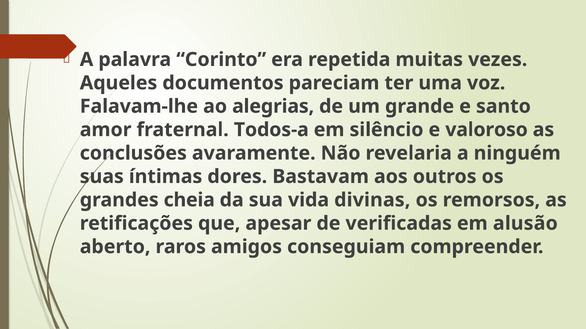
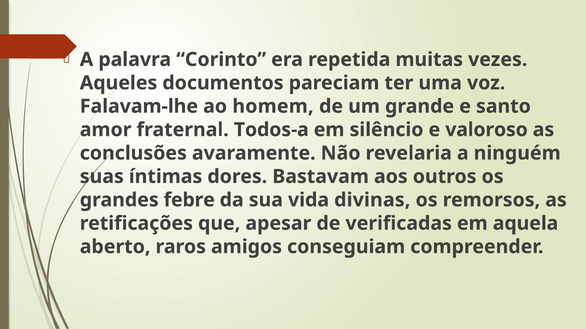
alegrias: alegrias -> homem
cheia: cheia -> febre
alusão: alusão -> aquela
